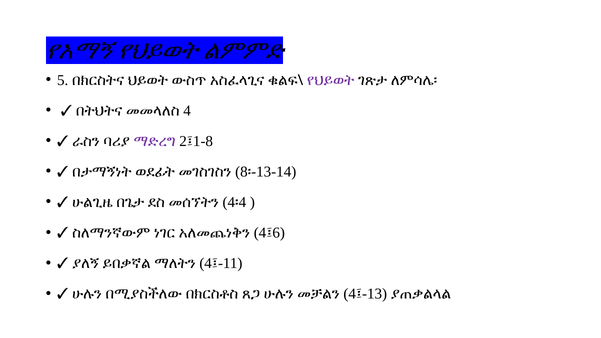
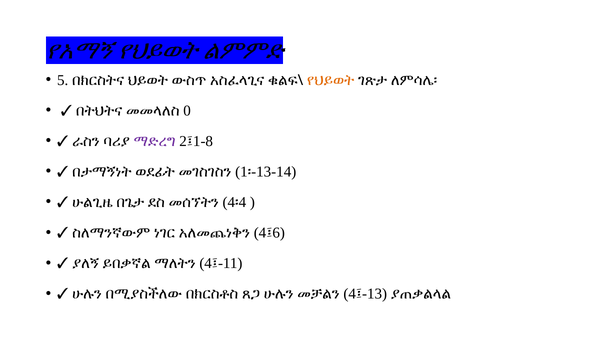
የህይወት colour: purple -> orange
መመላለስ 4: 4 -> 0
8: 8 -> 1
